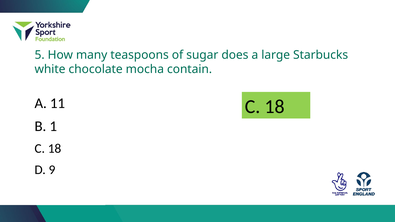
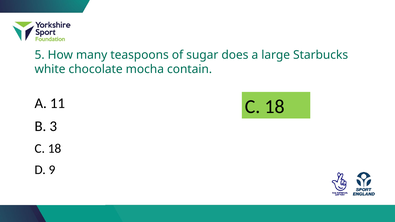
1: 1 -> 3
